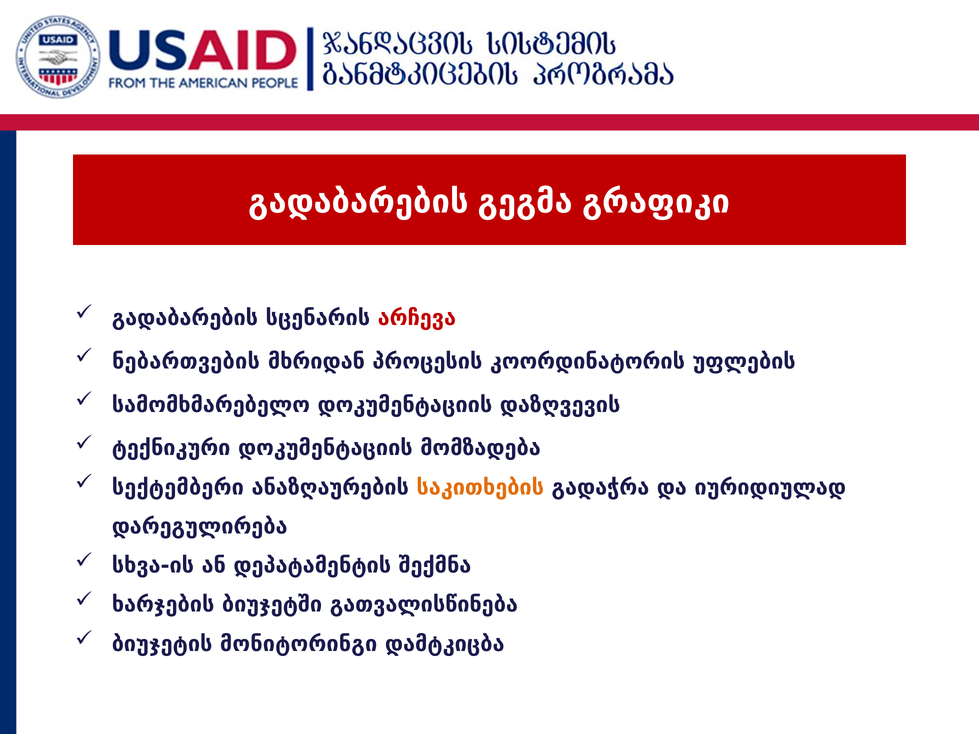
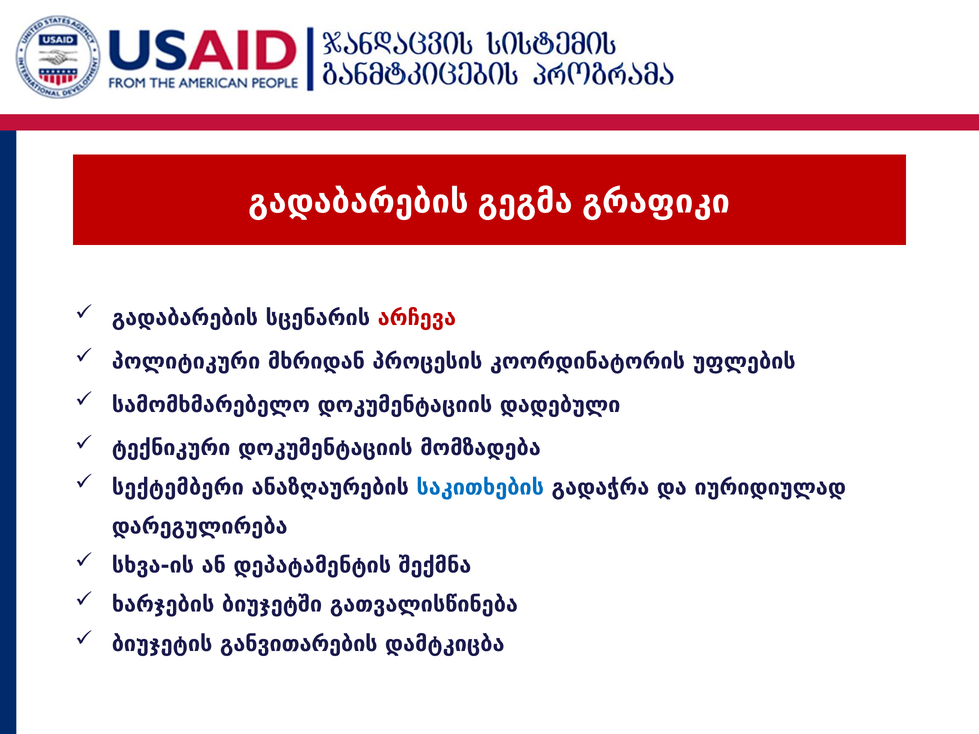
ნებართვების: ნებართვების -> პოლიტიკური
დაზღვევის: დაზღვევის -> დადებული
საკითხების colour: orange -> blue
მონიტორინგი: მონიტორინგი -> განვითარების
